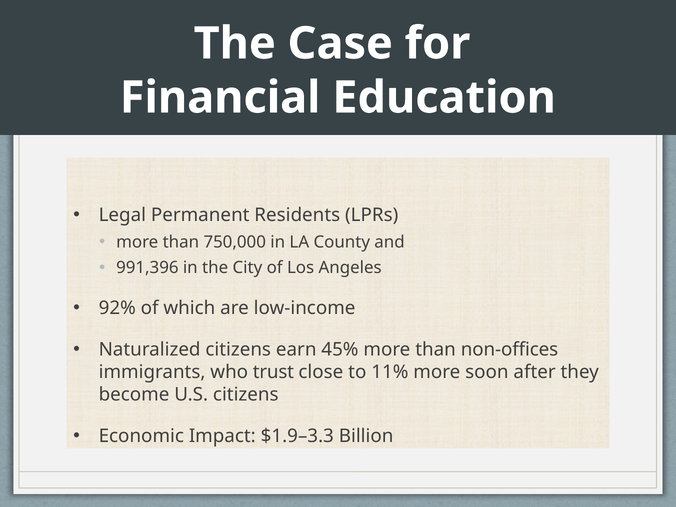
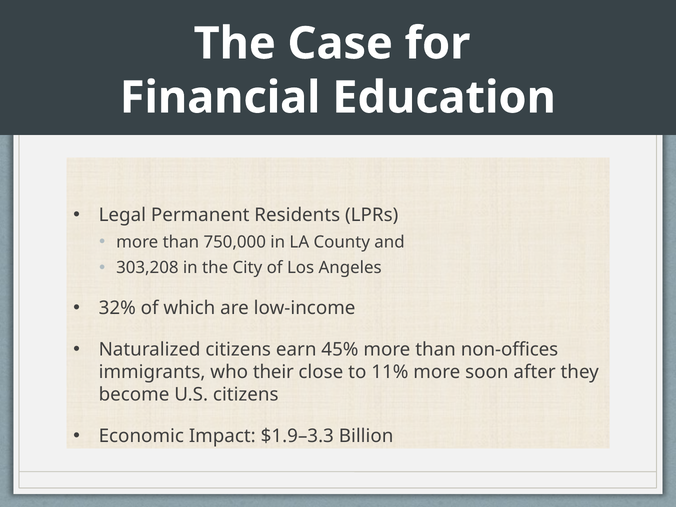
991,396: 991,396 -> 303,208
92%: 92% -> 32%
trust: trust -> their
